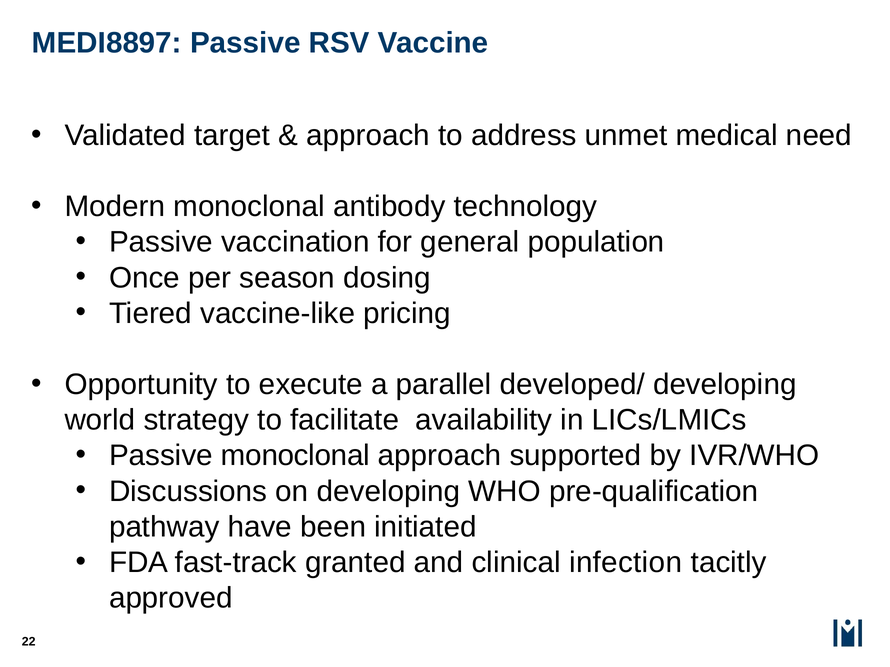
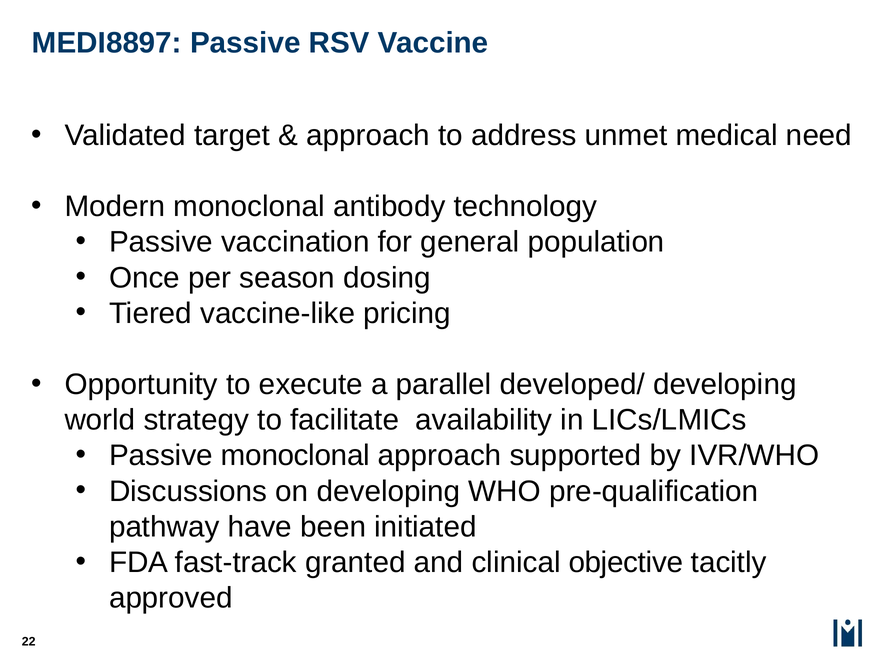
infection: infection -> objective
